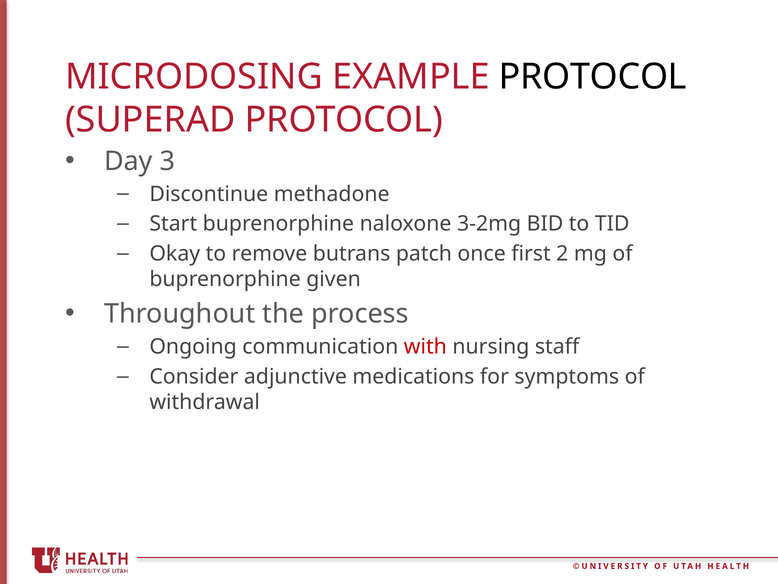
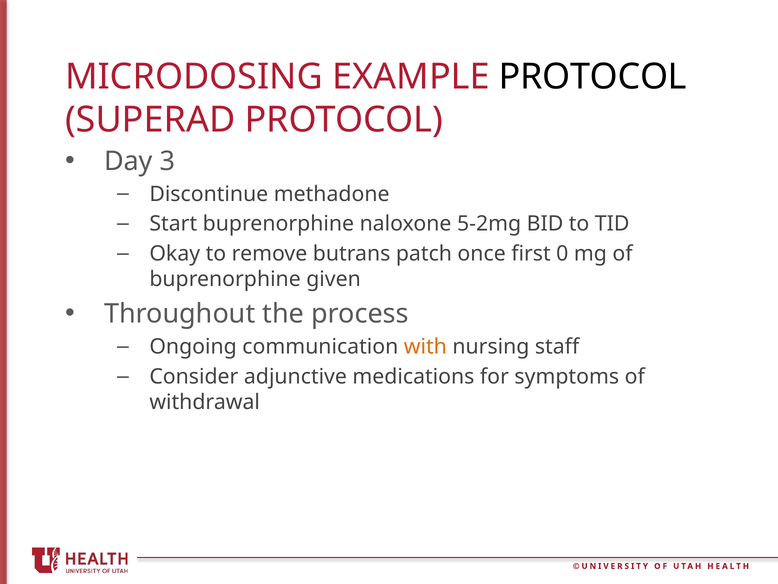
3-2mg: 3-2mg -> 5-2mg
2: 2 -> 0
with colour: red -> orange
